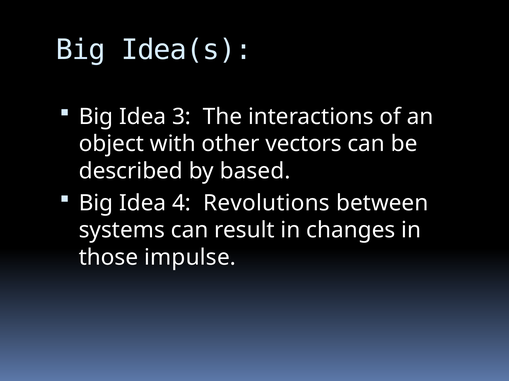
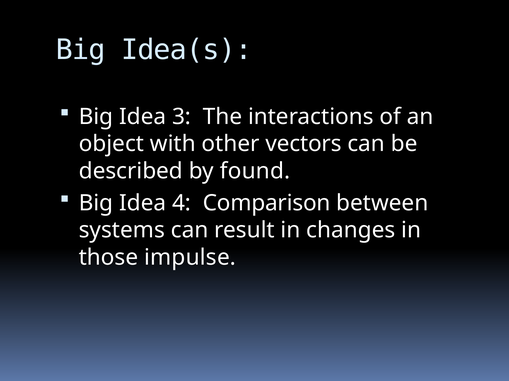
based: based -> found
Revolutions: Revolutions -> Comparison
